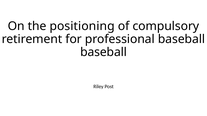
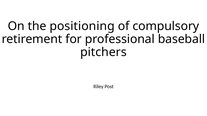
baseball at (104, 52): baseball -> pitchers
